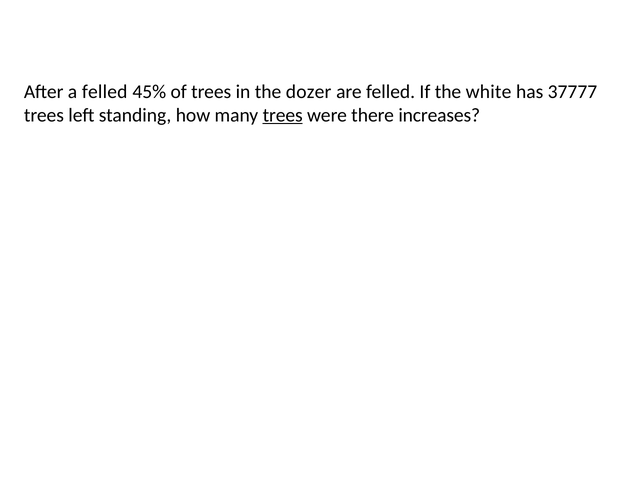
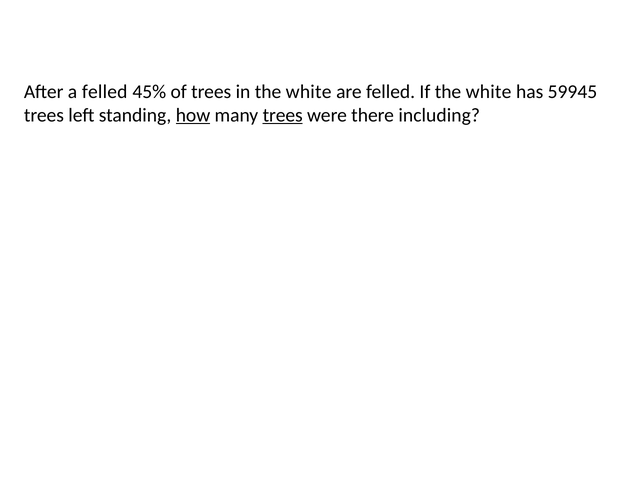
in the dozer: dozer -> white
37777: 37777 -> 59945
how underline: none -> present
increases: increases -> including
